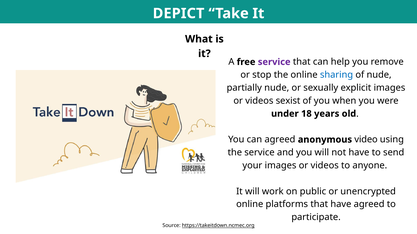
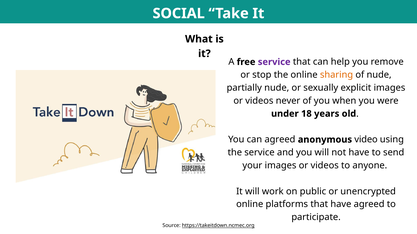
DEPICT: DEPICT -> SOCIAL
sharing colour: blue -> orange
sexist: sexist -> never
